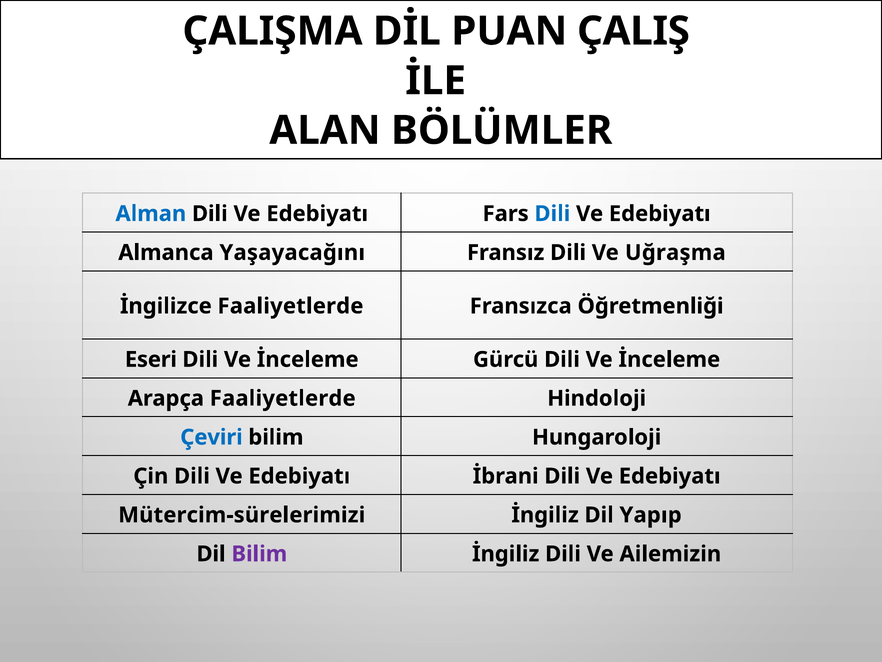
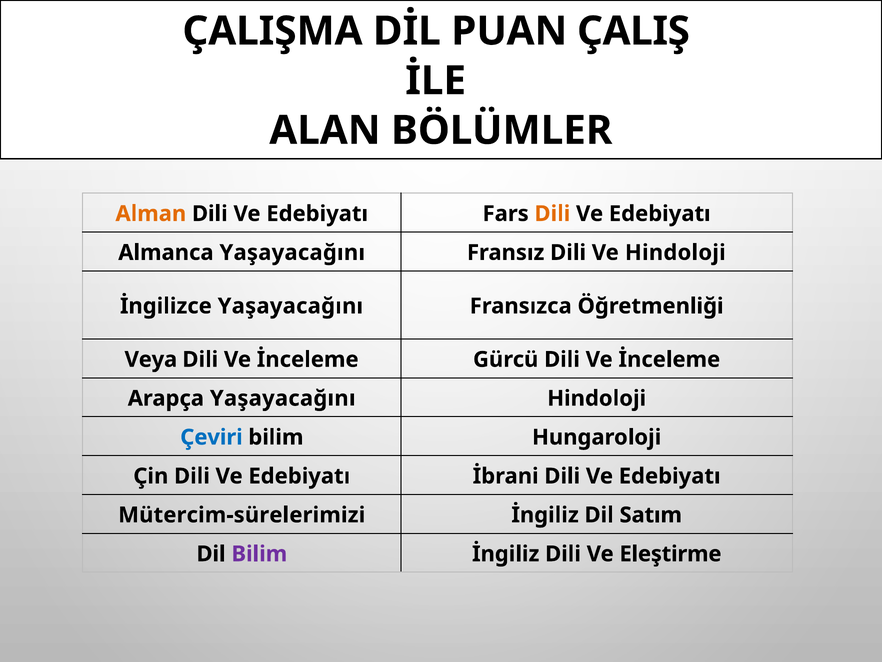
Alman colour: blue -> orange
Dili at (552, 214) colour: blue -> orange
Ve Uğraşma: Uğraşma -> Hindoloji
İngilizce Faaliyetlerde: Faaliyetlerde -> Yaşayacağını
Eseri: Eseri -> Veya
Arapça Faaliyetlerde: Faaliyetlerde -> Yaşayacağını
Yapıp: Yapıp -> Satım
Ailemizin: Ailemizin -> Eleştirme
